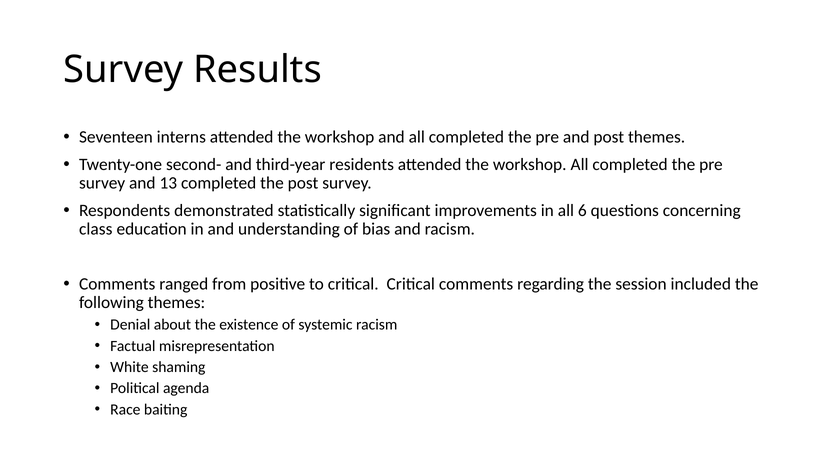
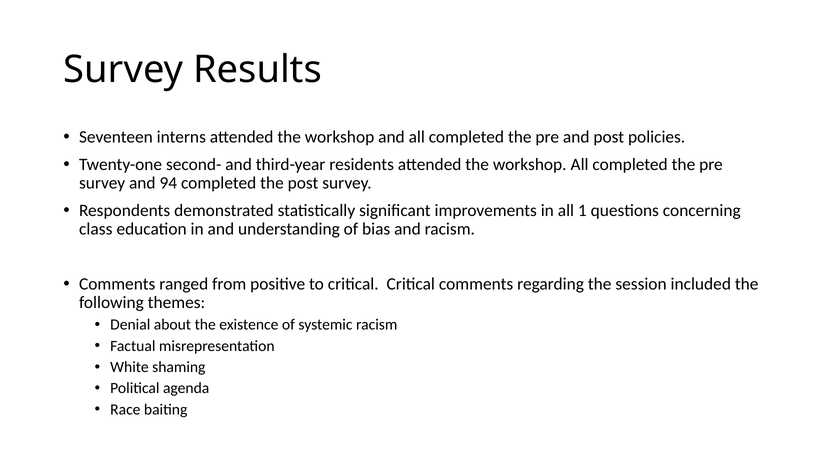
post themes: themes -> policies
13: 13 -> 94
6: 6 -> 1
